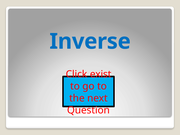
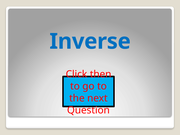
exist: exist -> then
